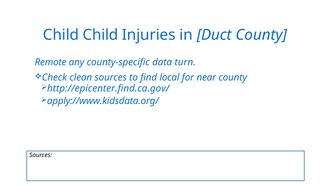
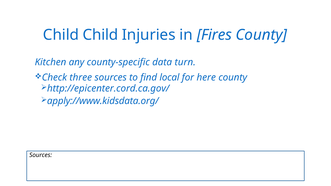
Duct: Duct -> Fires
Remote: Remote -> Kitchen
clean: clean -> three
near: near -> here
http://epicenter.find.ca.gov/: http://epicenter.find.ca.gov/ -> http://epicenter.cord.ca.gov/
